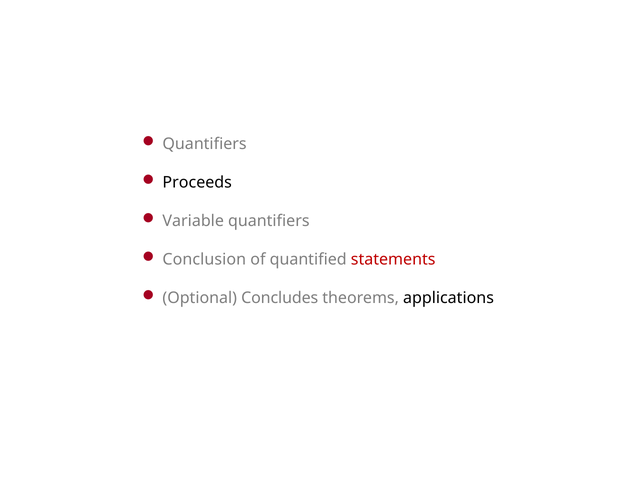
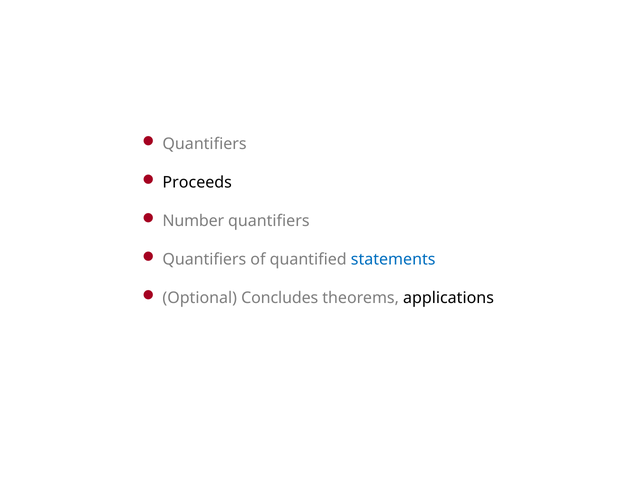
Variable: Variable -> Number
Conclusion at (204, 259): Conclusion -> Quantifiers
statements colour: red -> blue
